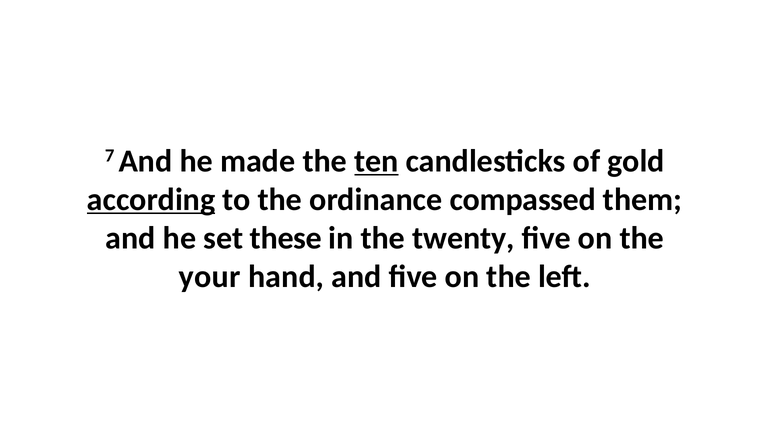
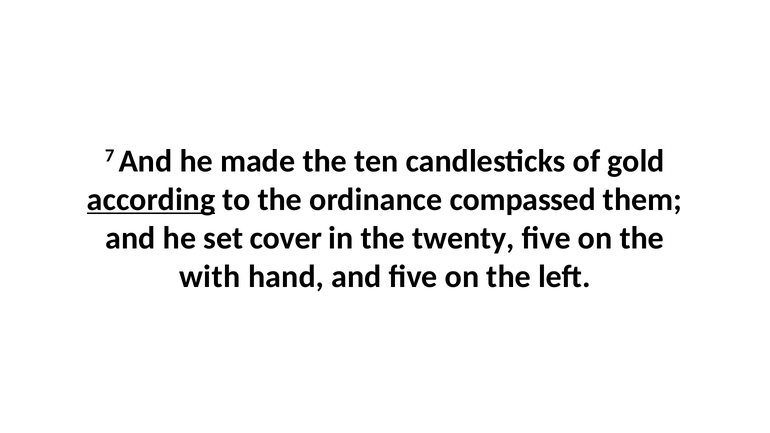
ten underline: present -> none
these: these -> cover
your: your -> with
